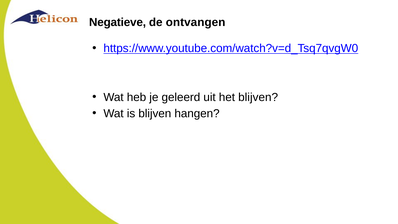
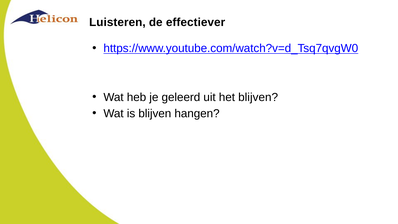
Negatieve: Negatieve -> Luisteren
ontvangen: ontvangen -> effectiever
